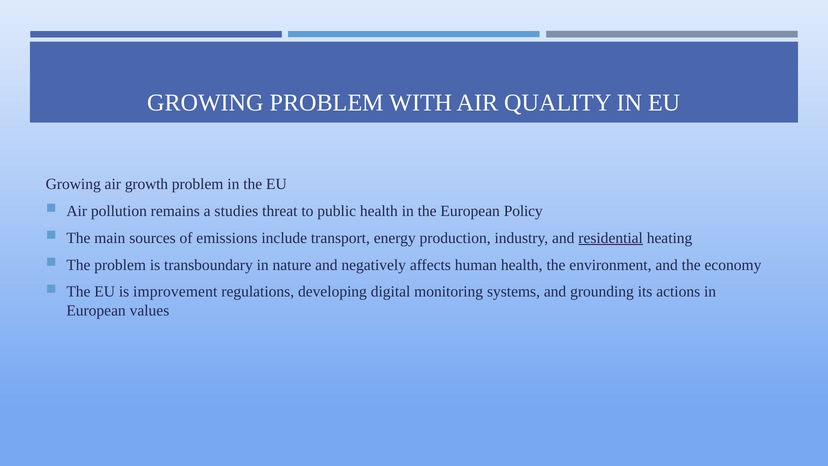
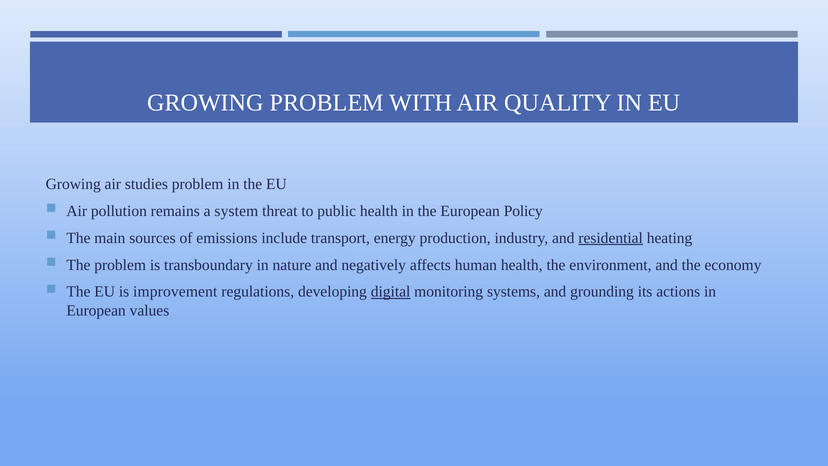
growth: growth -> studies
studies: studies -> system
digital underline: none -> present
